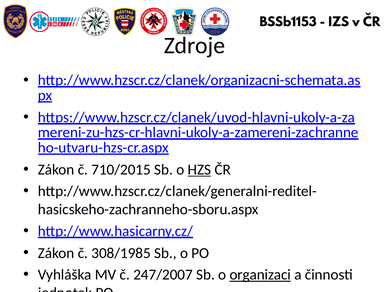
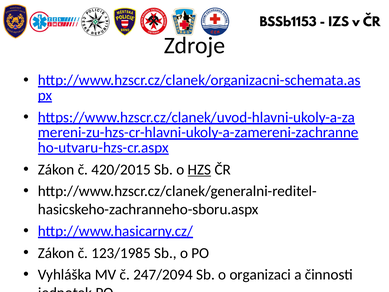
710/2015: 710/2015 -> 420/2015
308/1985: 308/1985 -> 123/1985
247/2007: 247/2007 -> 247/2094
organizaci underline: present -> none
